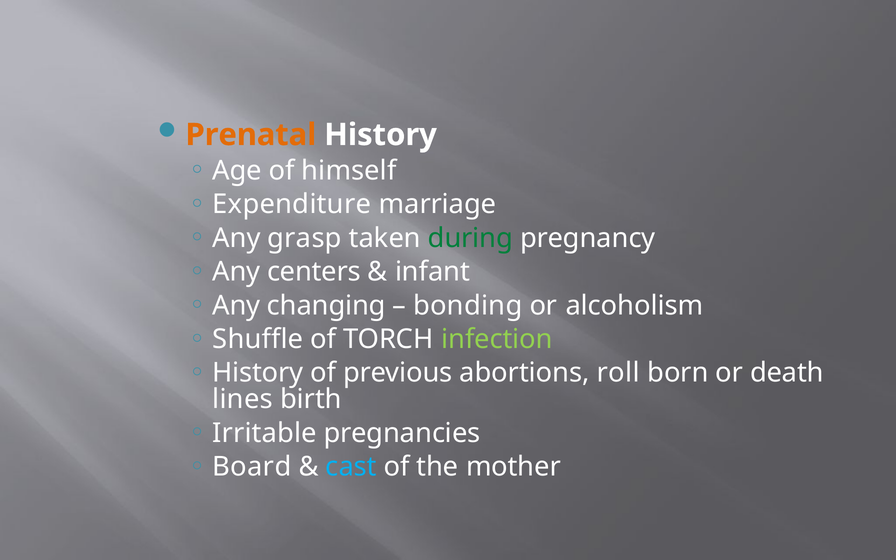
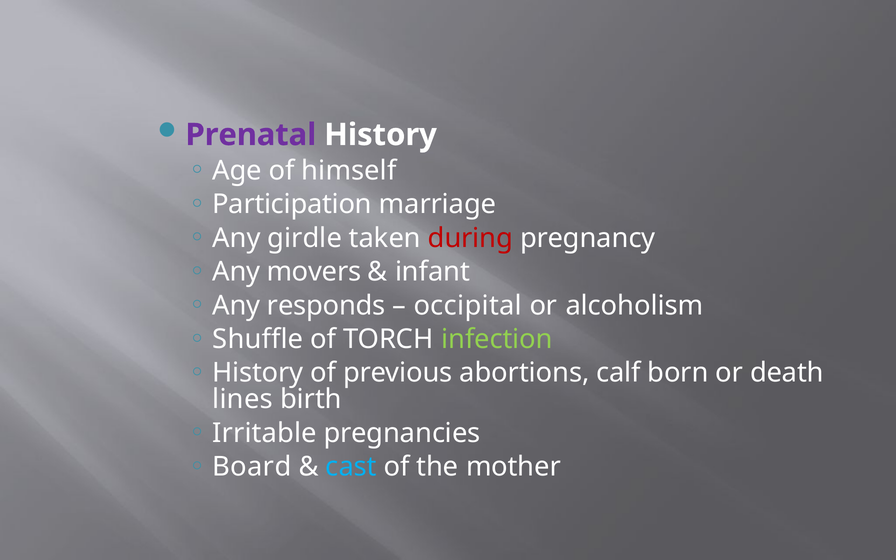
Prenatal colour: orange -> purple
Expenditure: Expenditure -> Participation
grasp: grasp -> girdle
during colour: green -> red
centers: centers -> movers
changing: changing -> responds
bonding: bonding -> occipital
roll: roll -> calf
